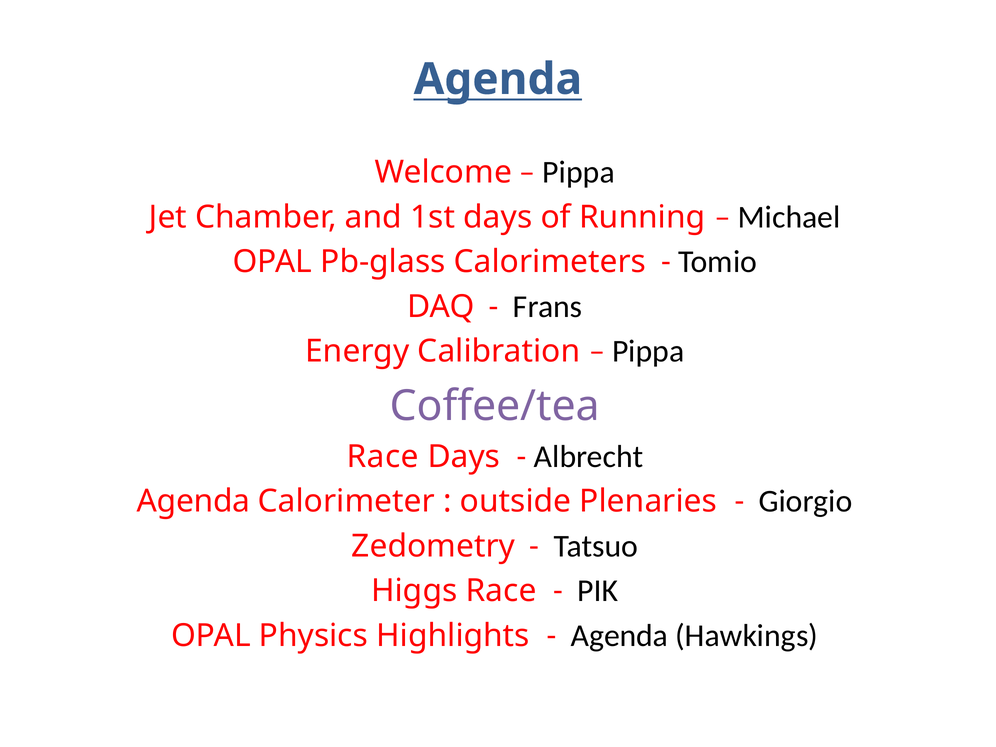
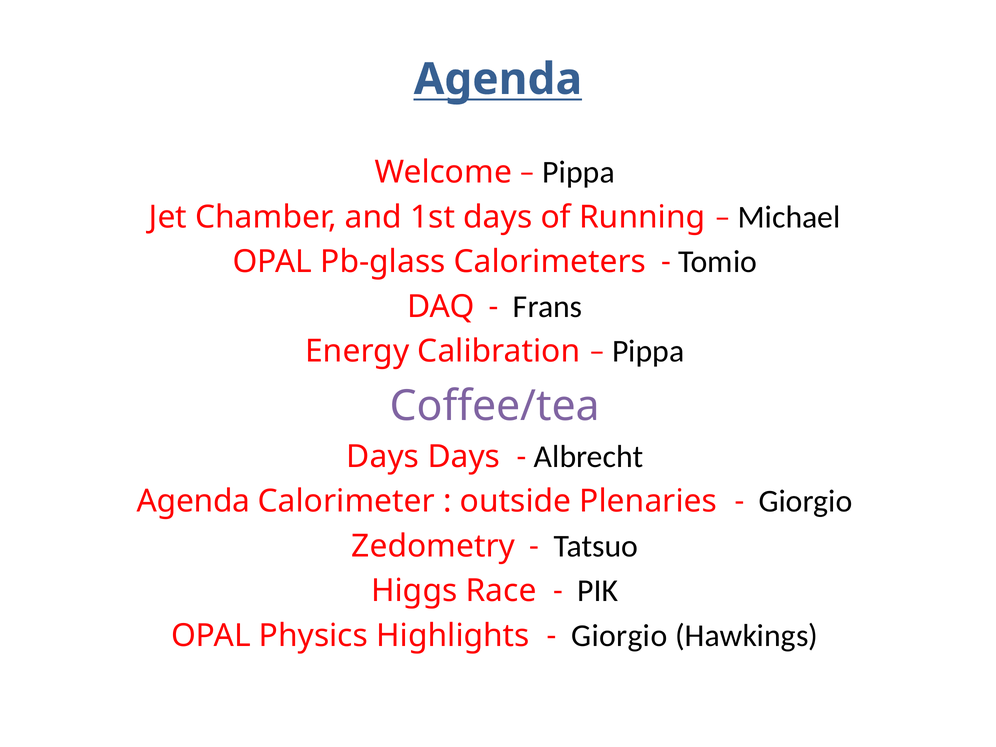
Race at (383, 457): Race -> Days
Agenda at (620, 636): Agenda -> Giorgio
